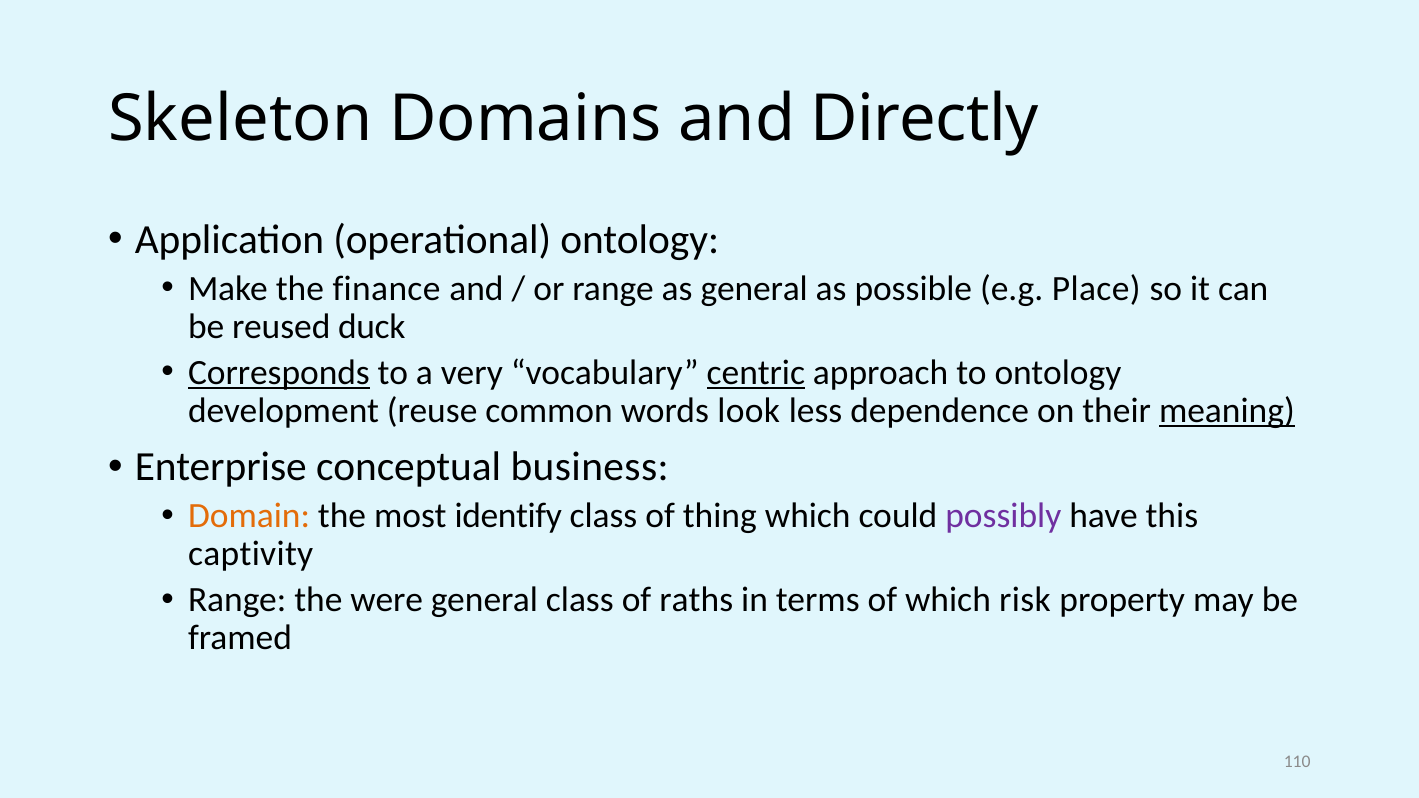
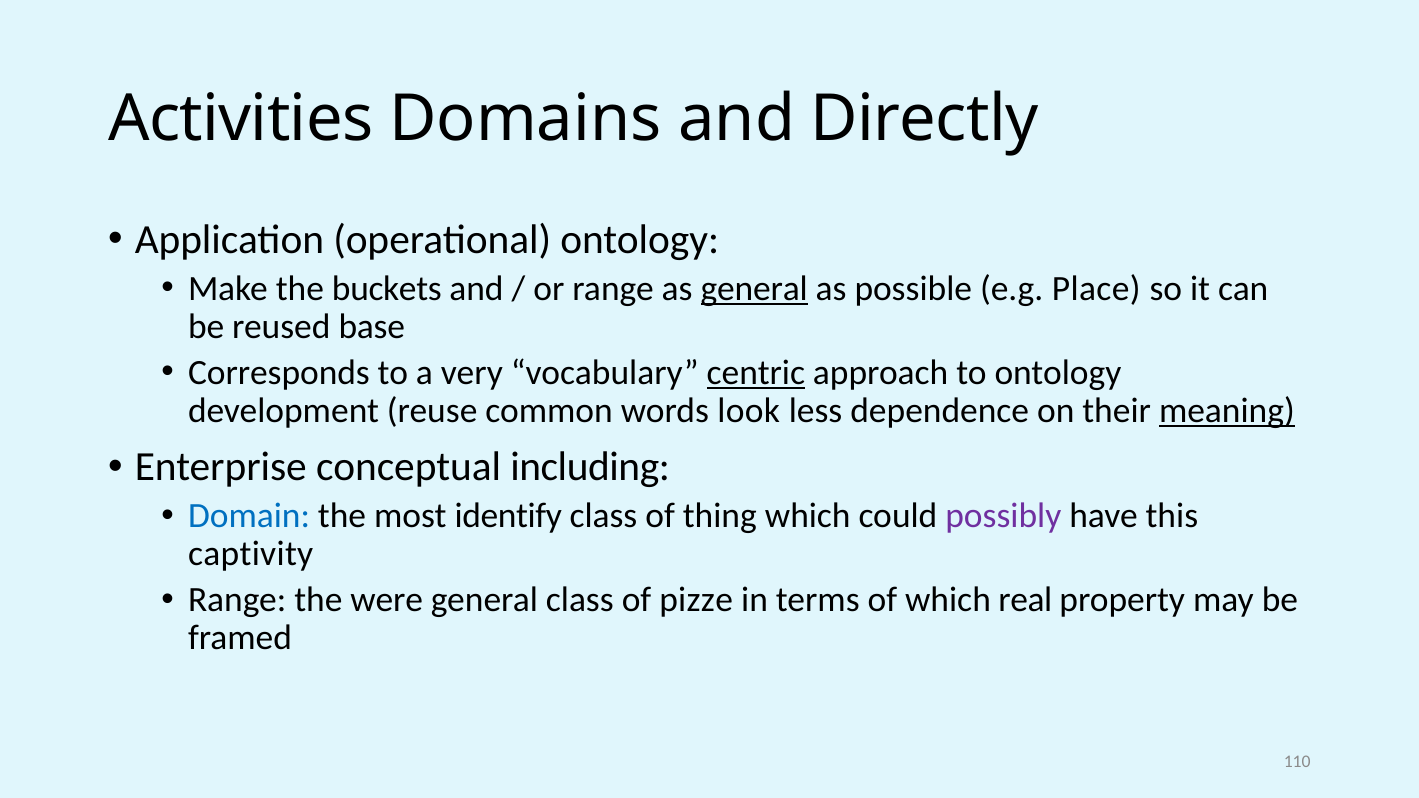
Skeleton: Skeleton -> Activities
finance: finance -> buckets
general at (754, 289) underline: none -> present
duck: duck -> base
Corresponds underline: present -> none
business: business -> including
Domain colour: orange -> blue
raths: raths -> pizze
risk: risk -> real
